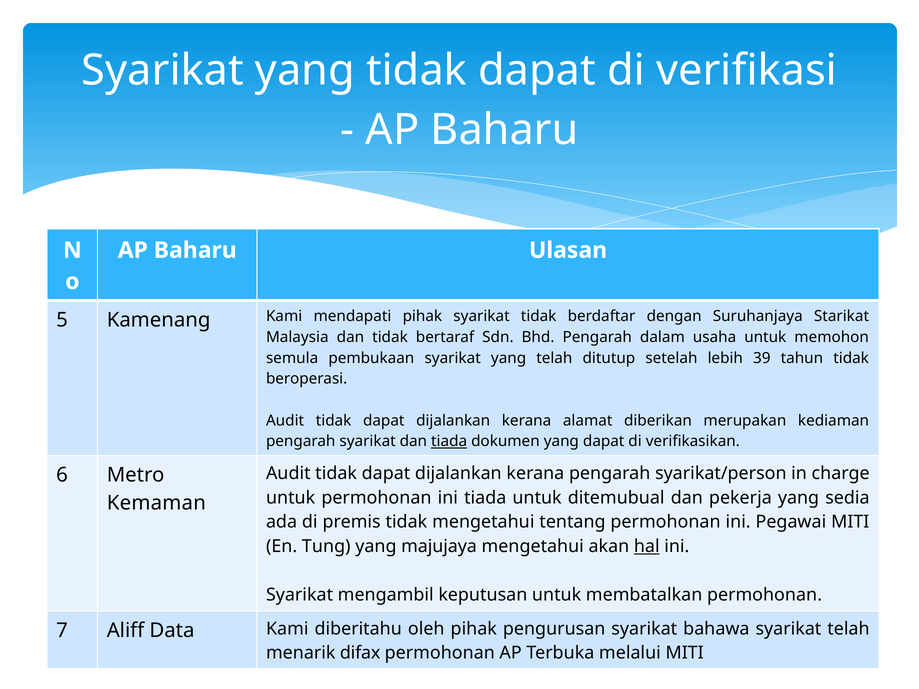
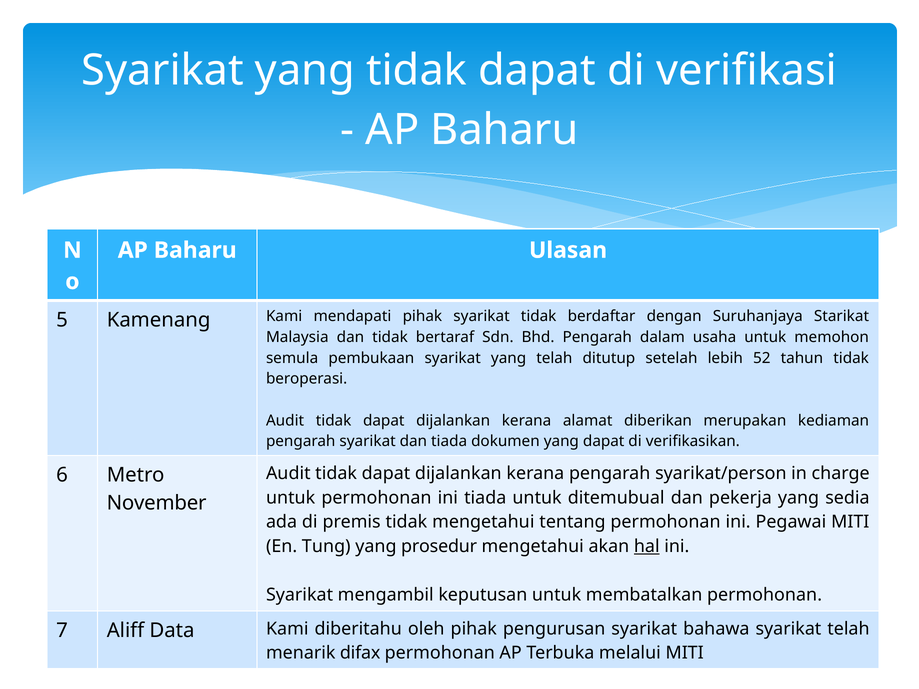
39: 39 -> 52
tiada at (449, 442) underline: present -> none
Kemaman: Kemaman -> November
majujaya: majujaya -> prosedur
